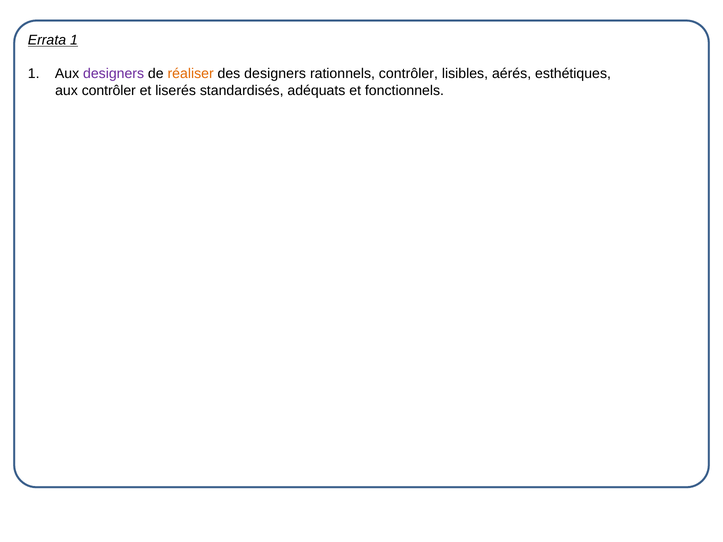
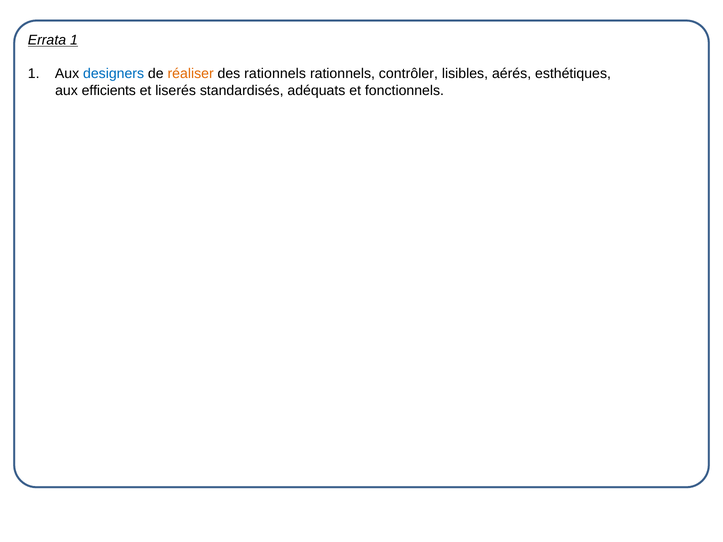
designers at (114, 74) colour: purple -> blue
des designers: designers -> rationnels
aux contrôler: contrôler -> efficients
